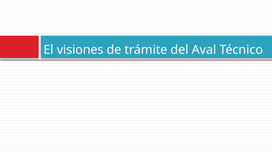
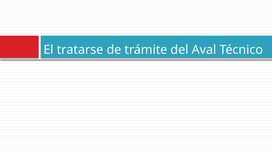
visiones: visiones -> tratarse
